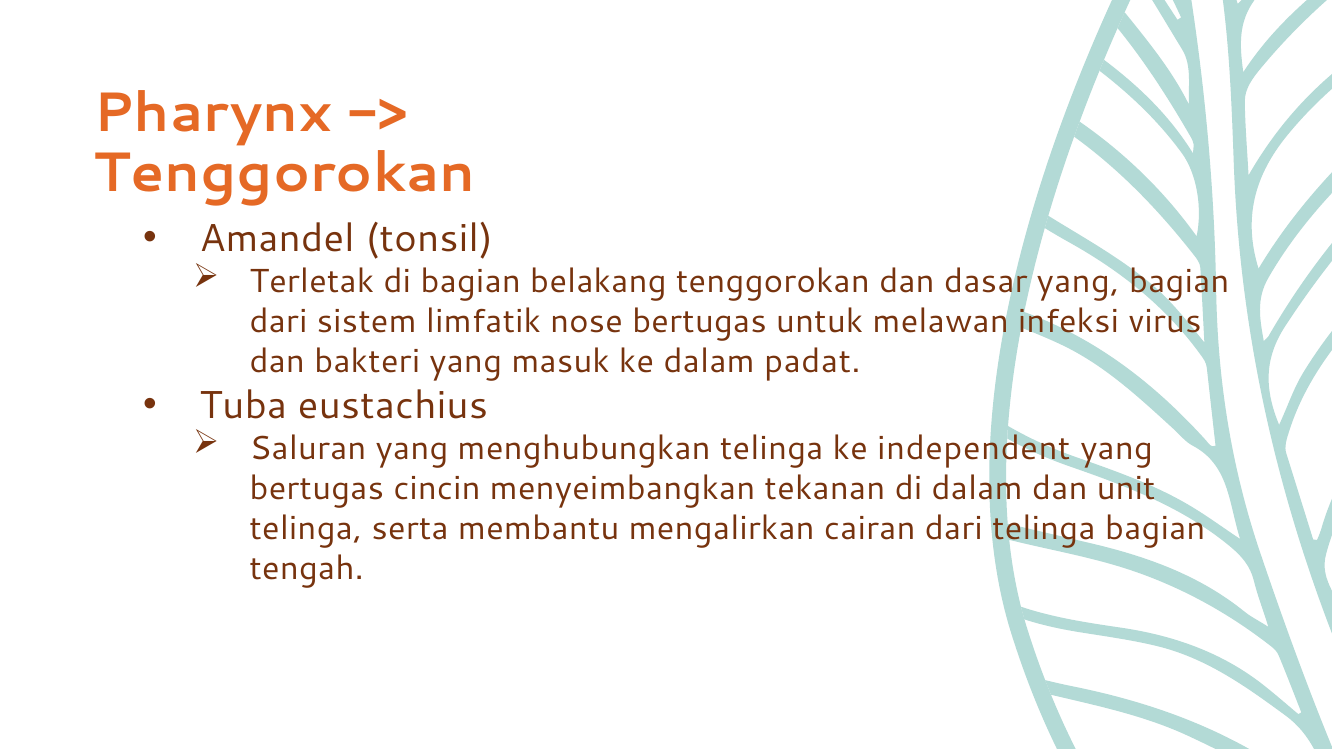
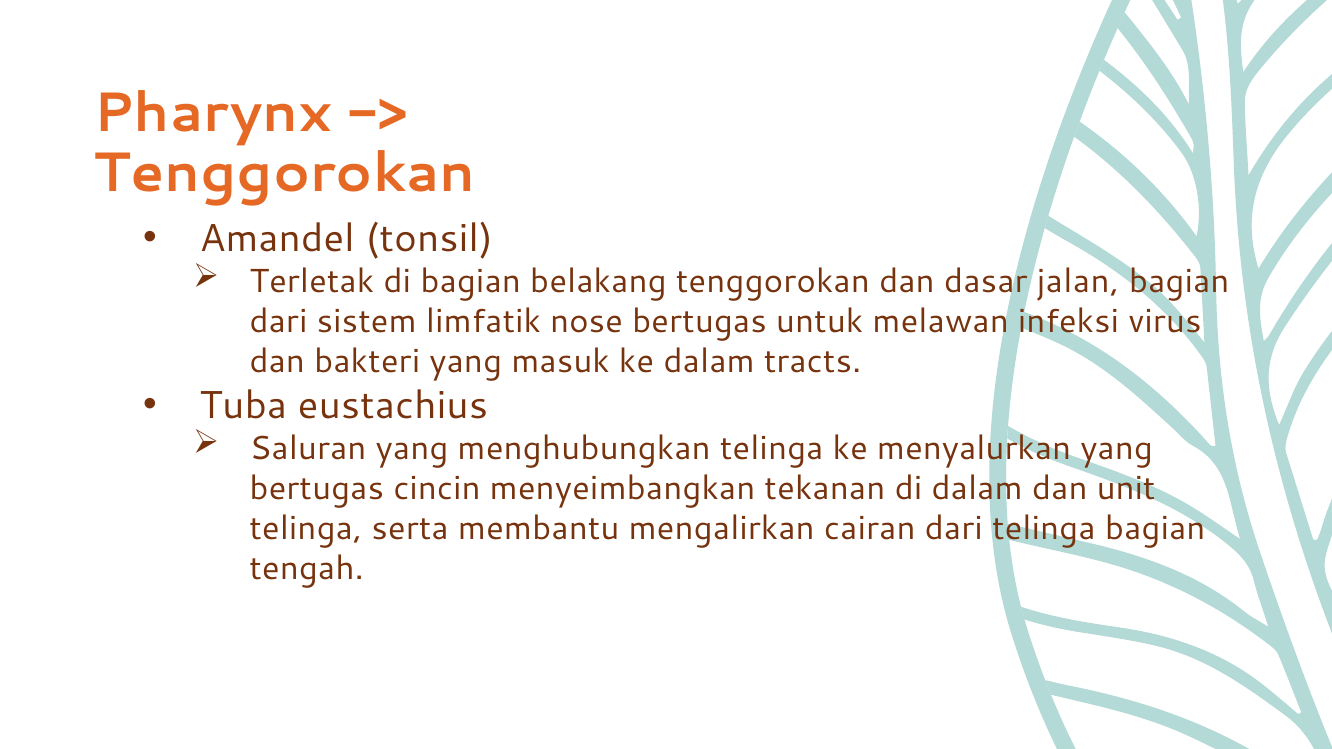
dasar yang: yang -> jalan
padat: padat -> tracts
independent: independent -> menyalurkan
